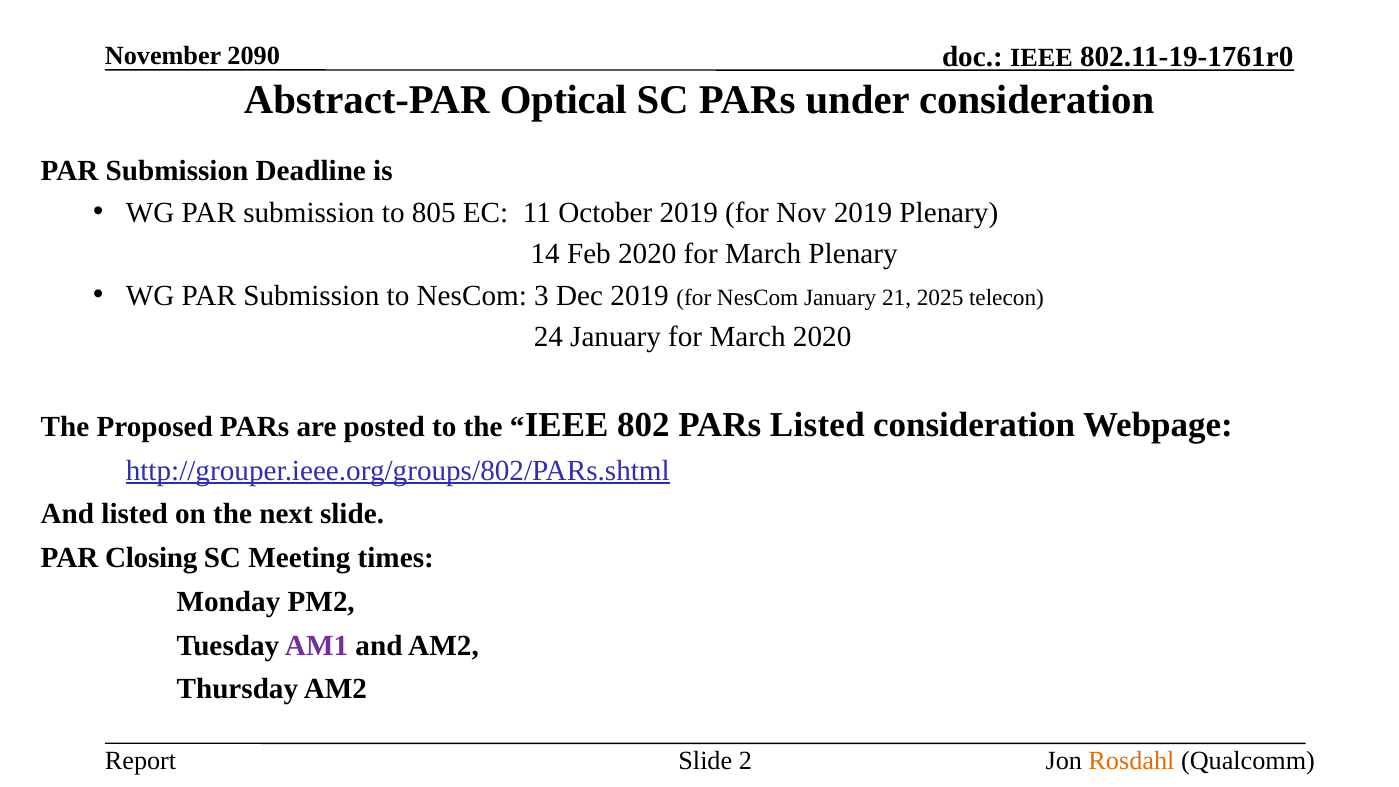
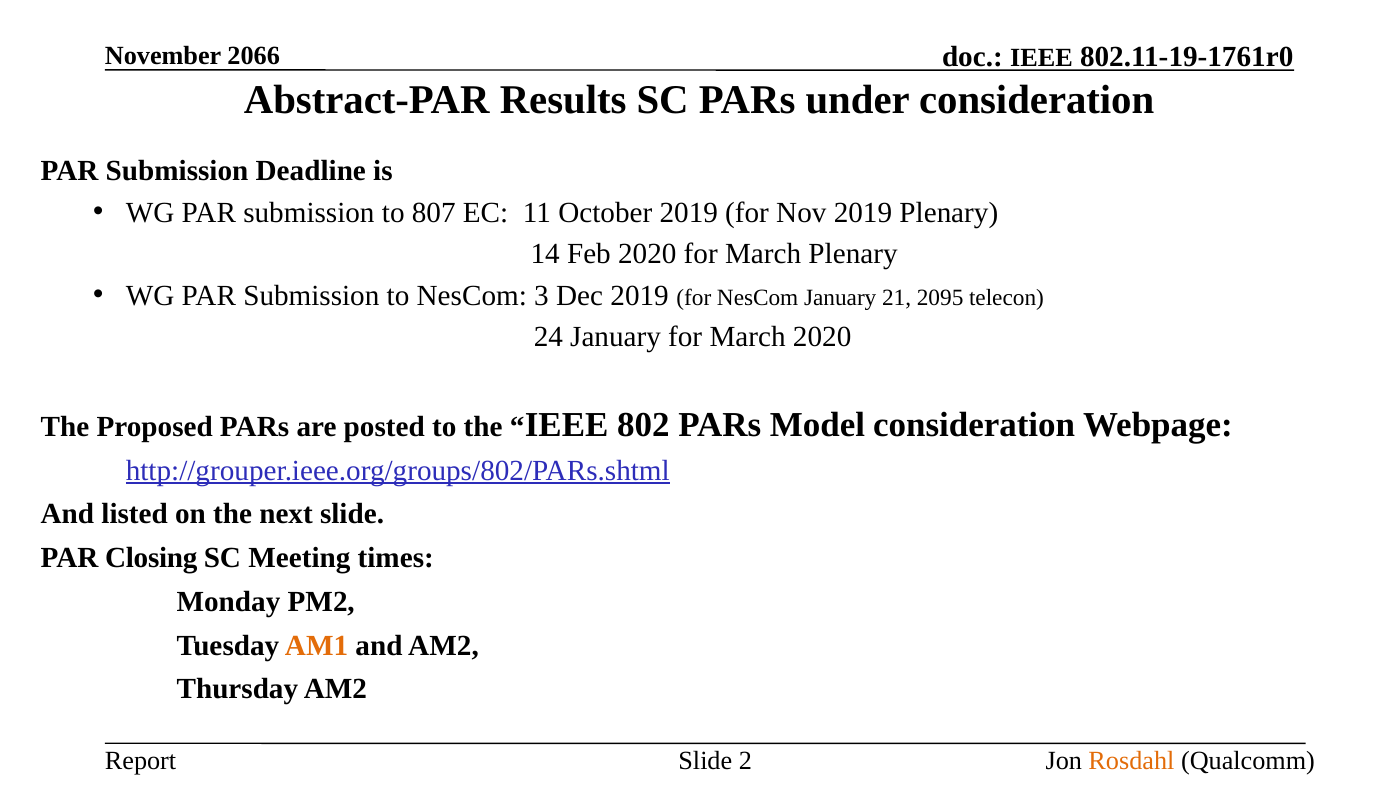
2090: 2090 -> 2066
Optical: Optical -> Results
805: 805 -> 807
2025: 2025 -> 2095
PARs Listed: Listed -> Model
AM1 colour: purple -> orange
